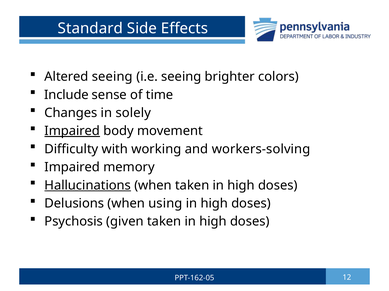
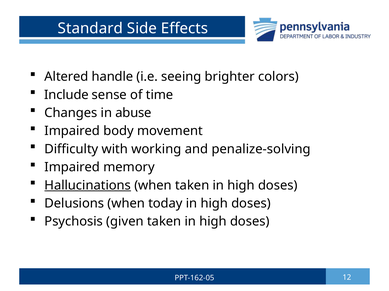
Altered seeing: seeing -> handle
solely: solely -> abuse
Impaired at (72, 131) underline: present -> none
workers-solving: workers-solving -> penalize-solving
using: using -> today
